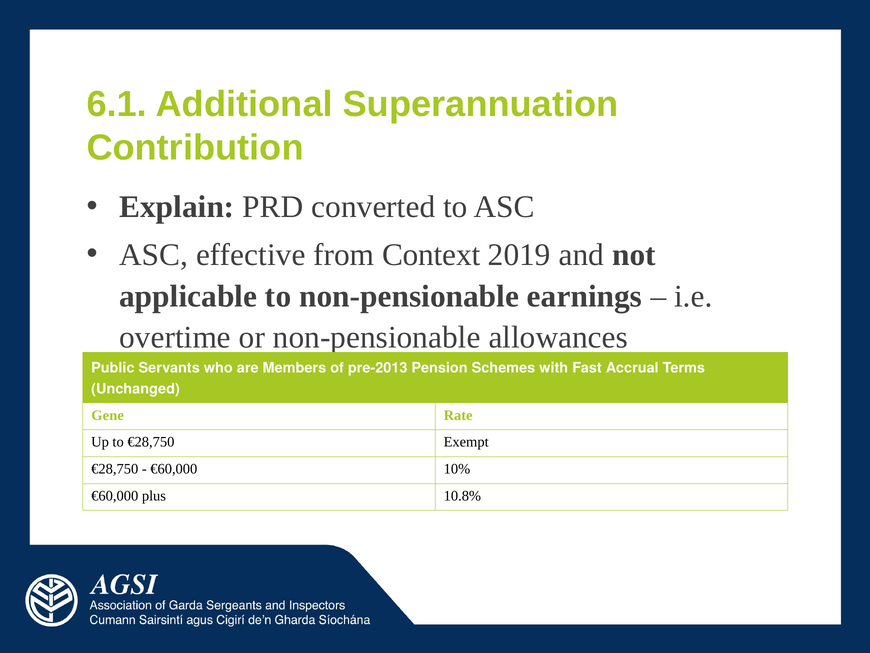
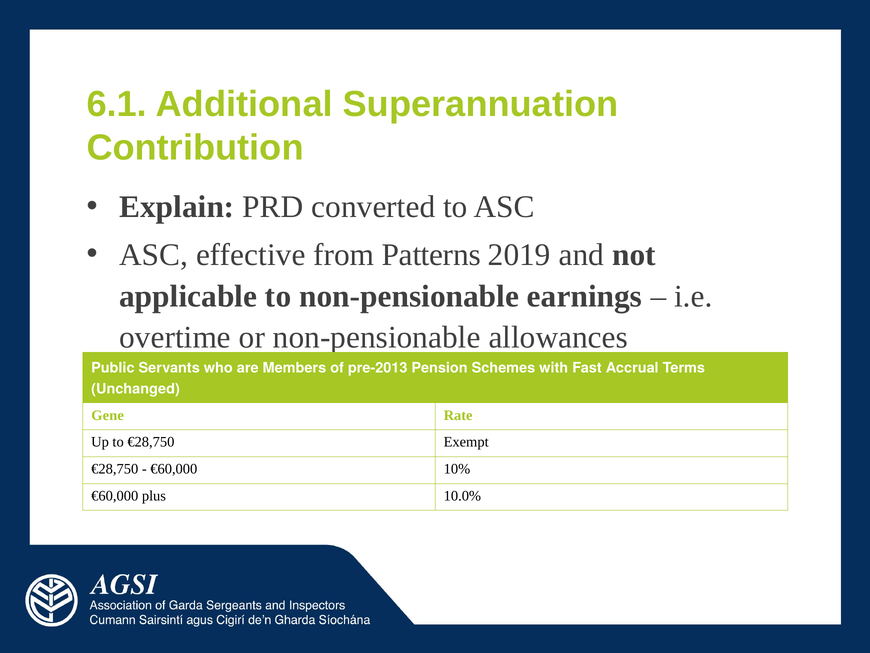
Context: Context -> Patterns
10.8%: 10.8% -> 10.0%
